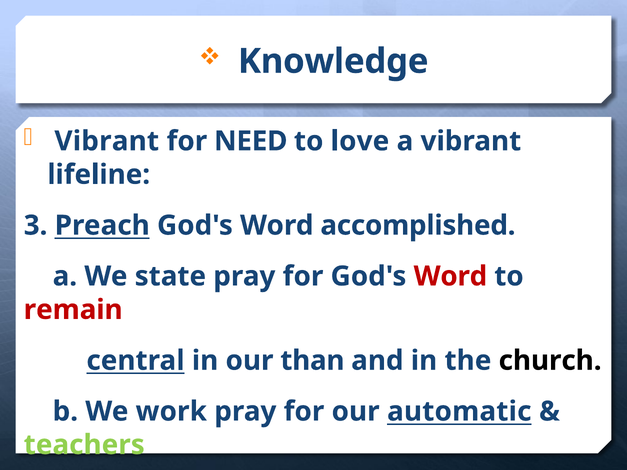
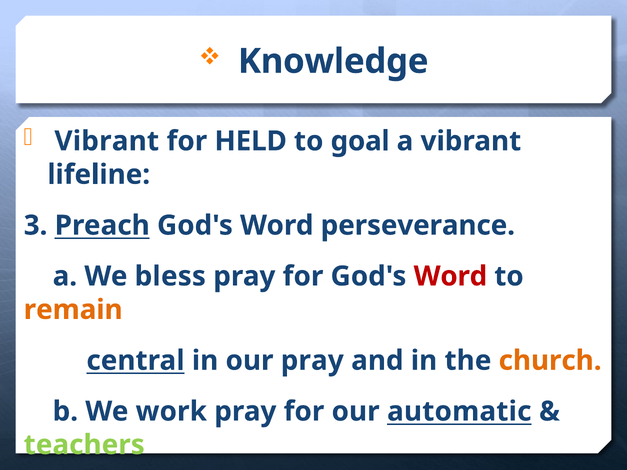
NEED: NEED -> HELD
love: love -> goal
accomplished: accomplished -> perseverance
state: state -> bless
remain colour: red -> orange
our than: than -> pray
church colour: black -> orange
